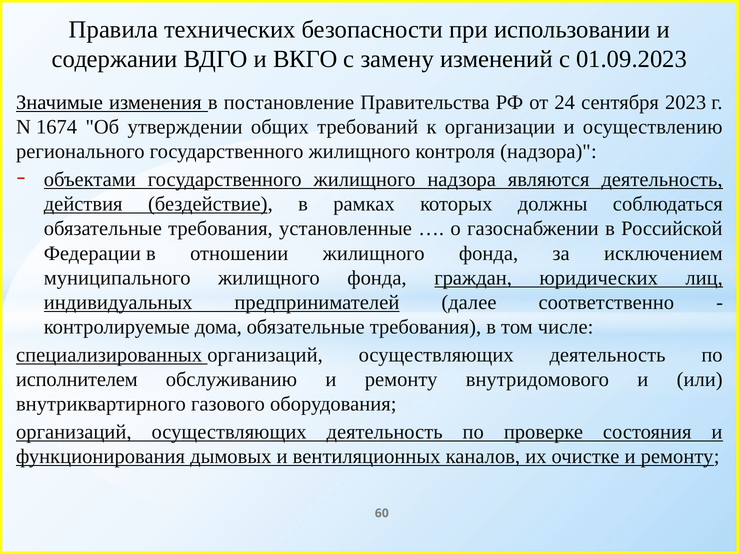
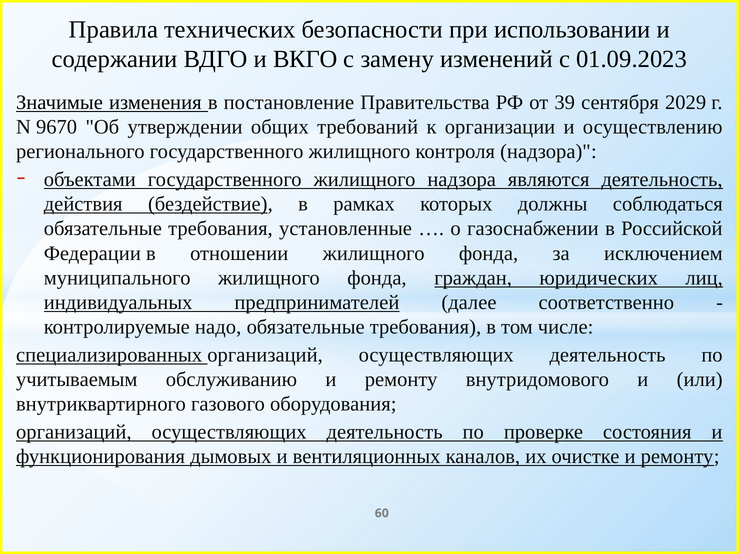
24: 24 -> 39
2023: 2023 -> 2029
1674: 1674 -> 9670
дома: дома -> надо
исполнителем: исполнителем -> учитываемым
